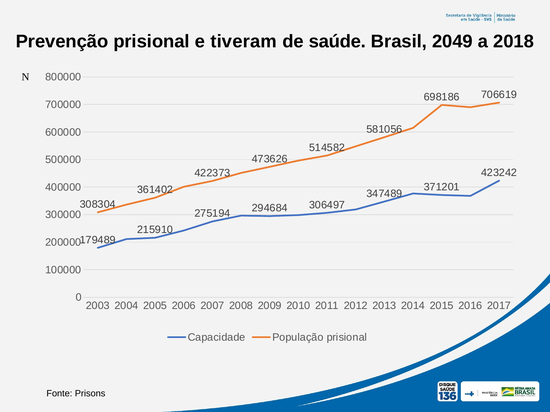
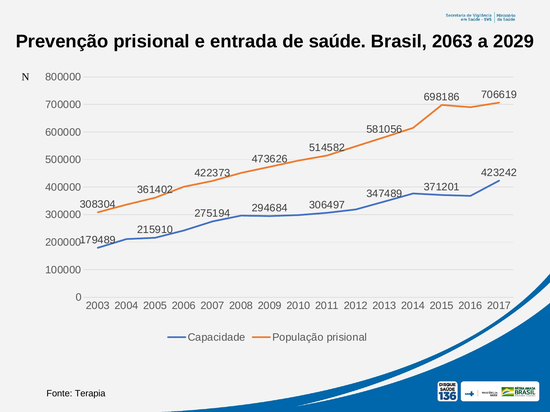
tiveram: tiveram -> entrada
2049: 2049 -> 2063
2018: 2018 -> 2029
Prisons: Prisons -> Terapia
